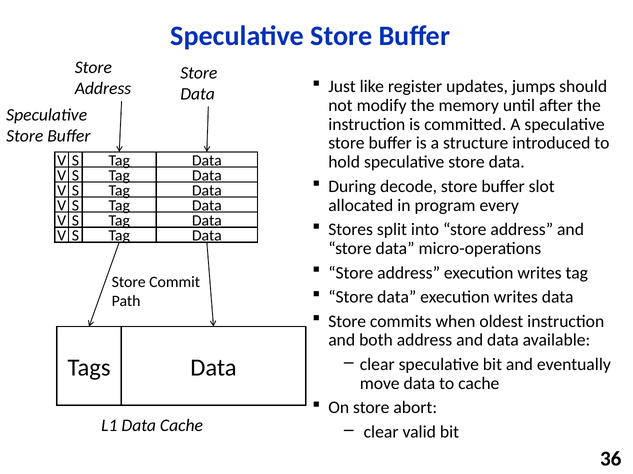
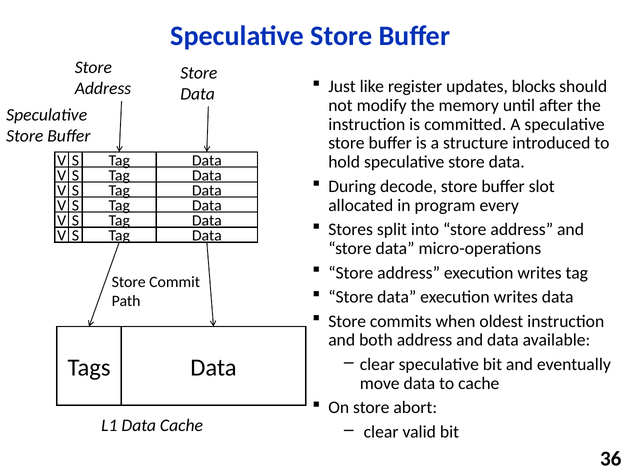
jumps: jumps -> blocks
